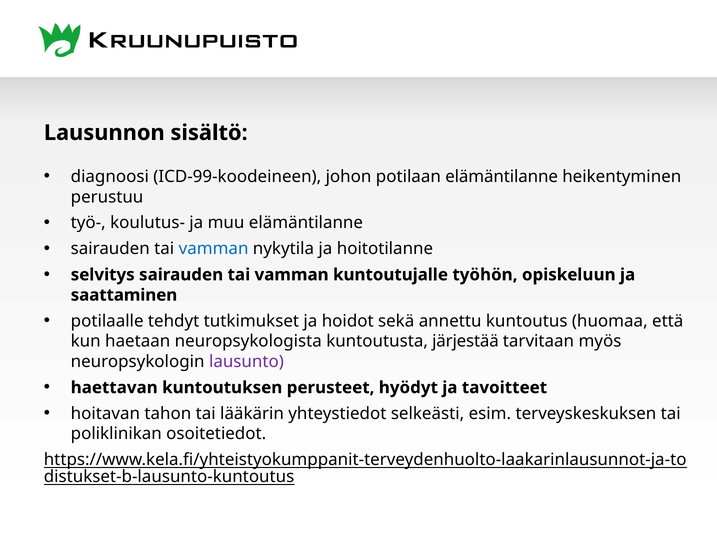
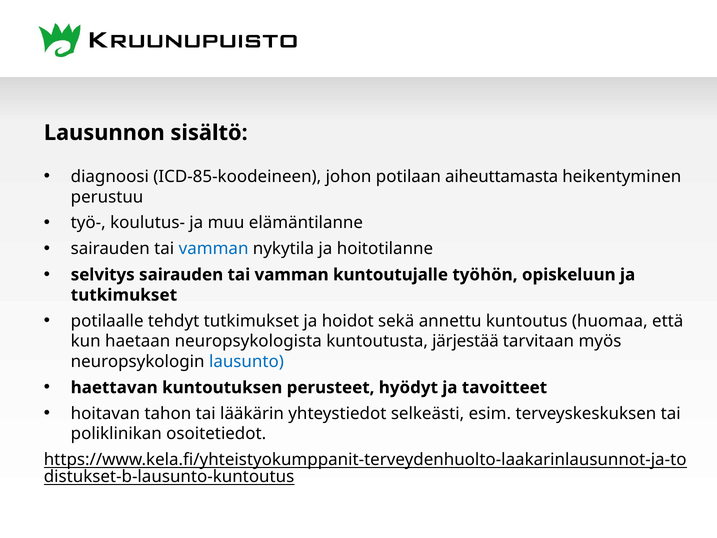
ICD-99-koodeineen: ICD-99-koodeineen -> ICD-85-koodeineen
potilaan elämäntilanne: elämäntilanne -> aiheuttamasta
saattaminen at (124, 295): saattaminen -> tutkimukset
lausunto colour: purple -> blue
